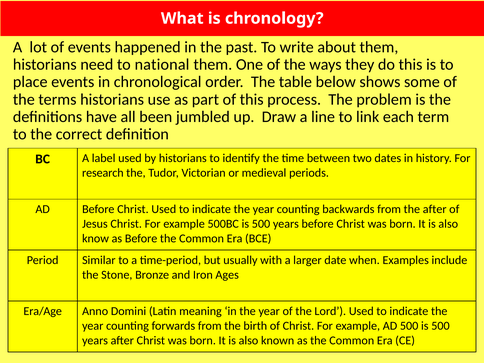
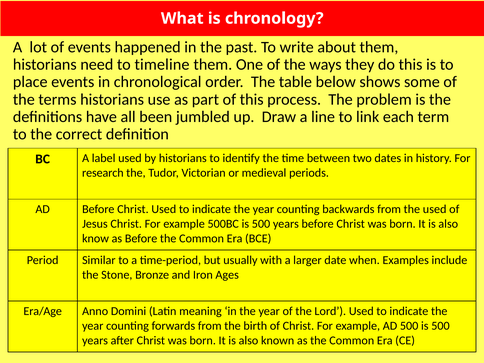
national: national -> timeline
the after: after -> used
